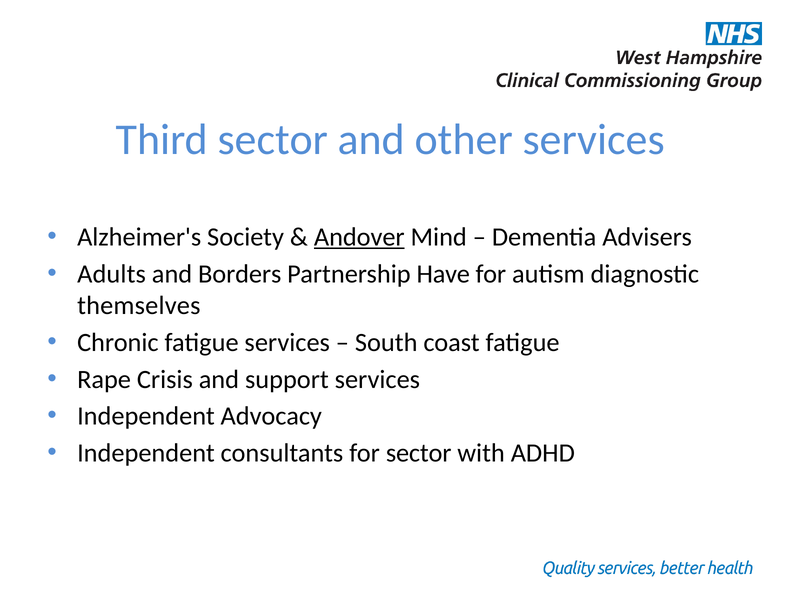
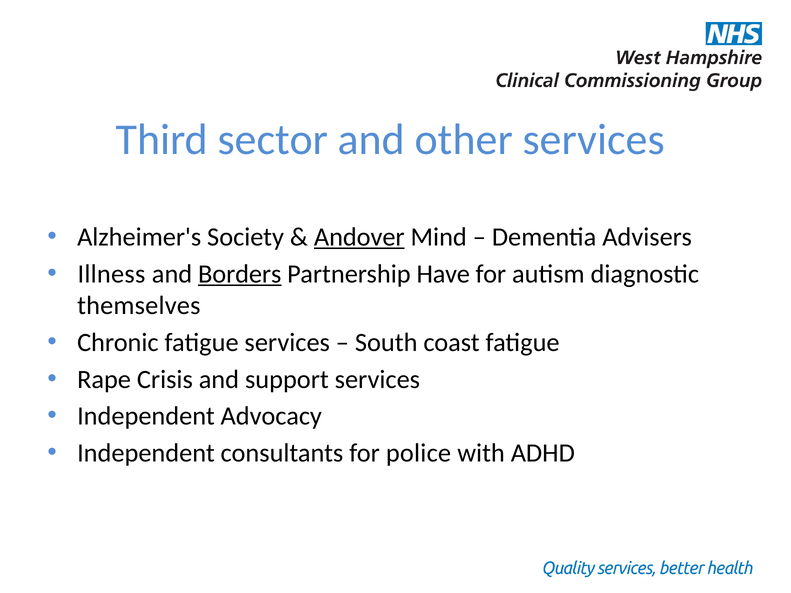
Adults: Adults -> Illness
Borders underline: none -> present
for sector: sector -> police
